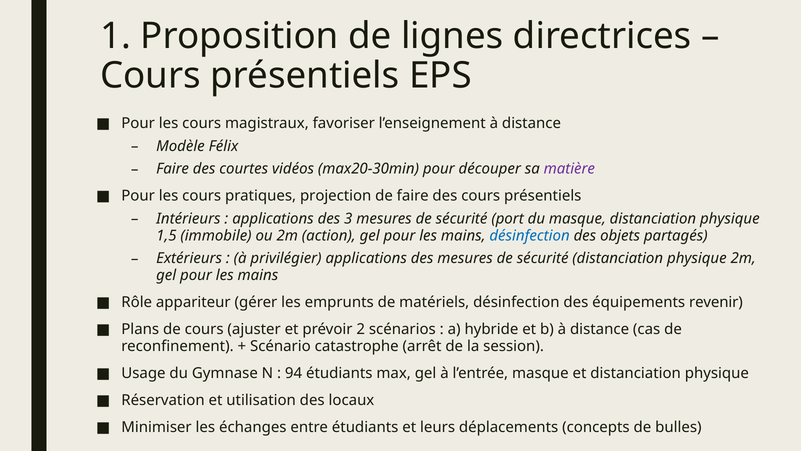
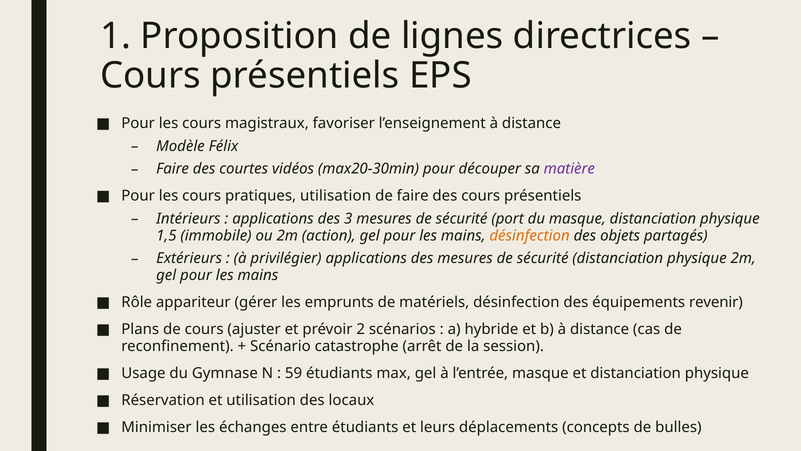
pratiques projection: projection -> utilisation
désinfection at (530, 235) colour: blue -> orange
94: 94 -> 59
